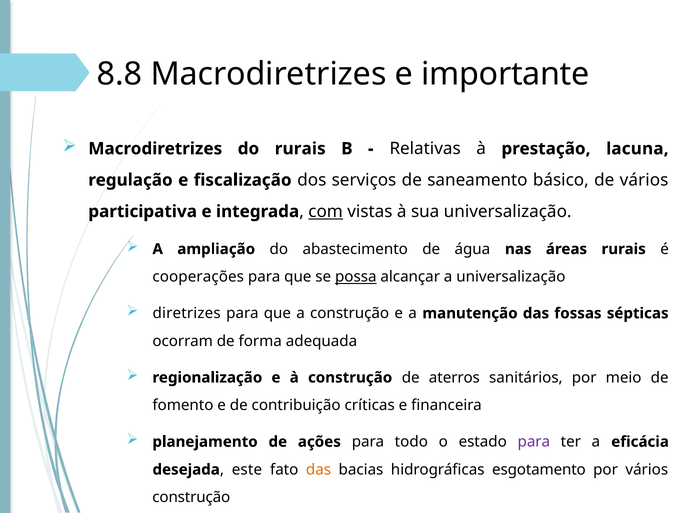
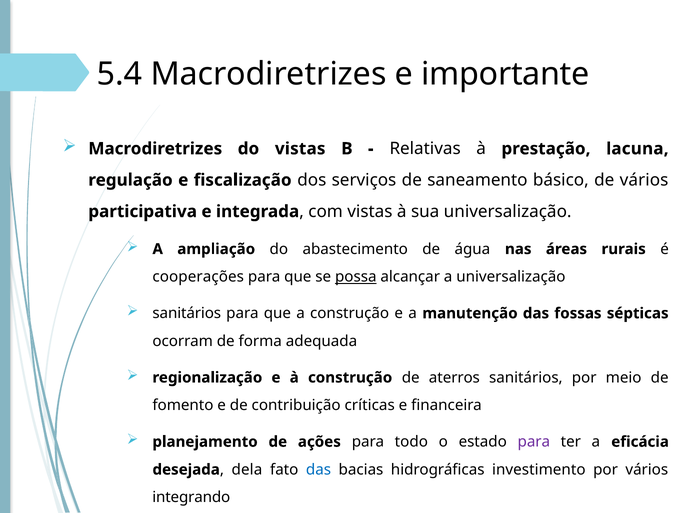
8.8: 8.8 -> 5.4
do rurais: rurais -> vistas
com underline: present -> none
diretrizes at (187, 313): diretrizes -> sanitários
este: este -> dela
das at (318, 470) colour: orange -> blue
esgotamento: esgotamento -> investimento
construção at (191, 497): construção -> integrando
